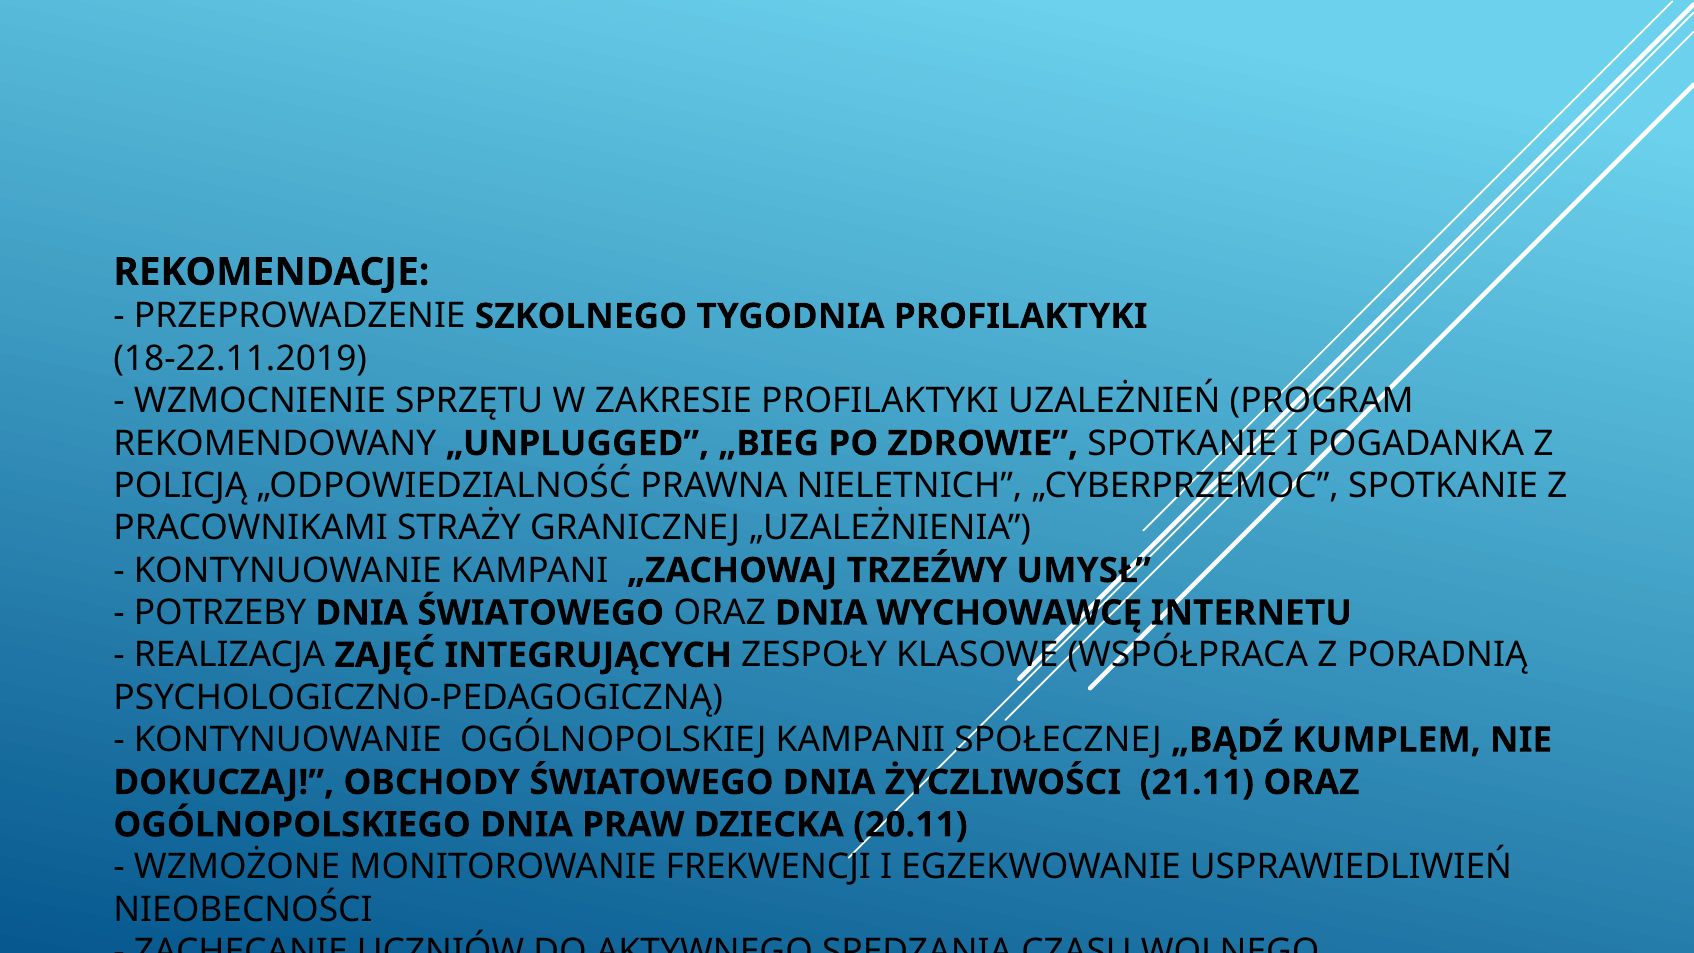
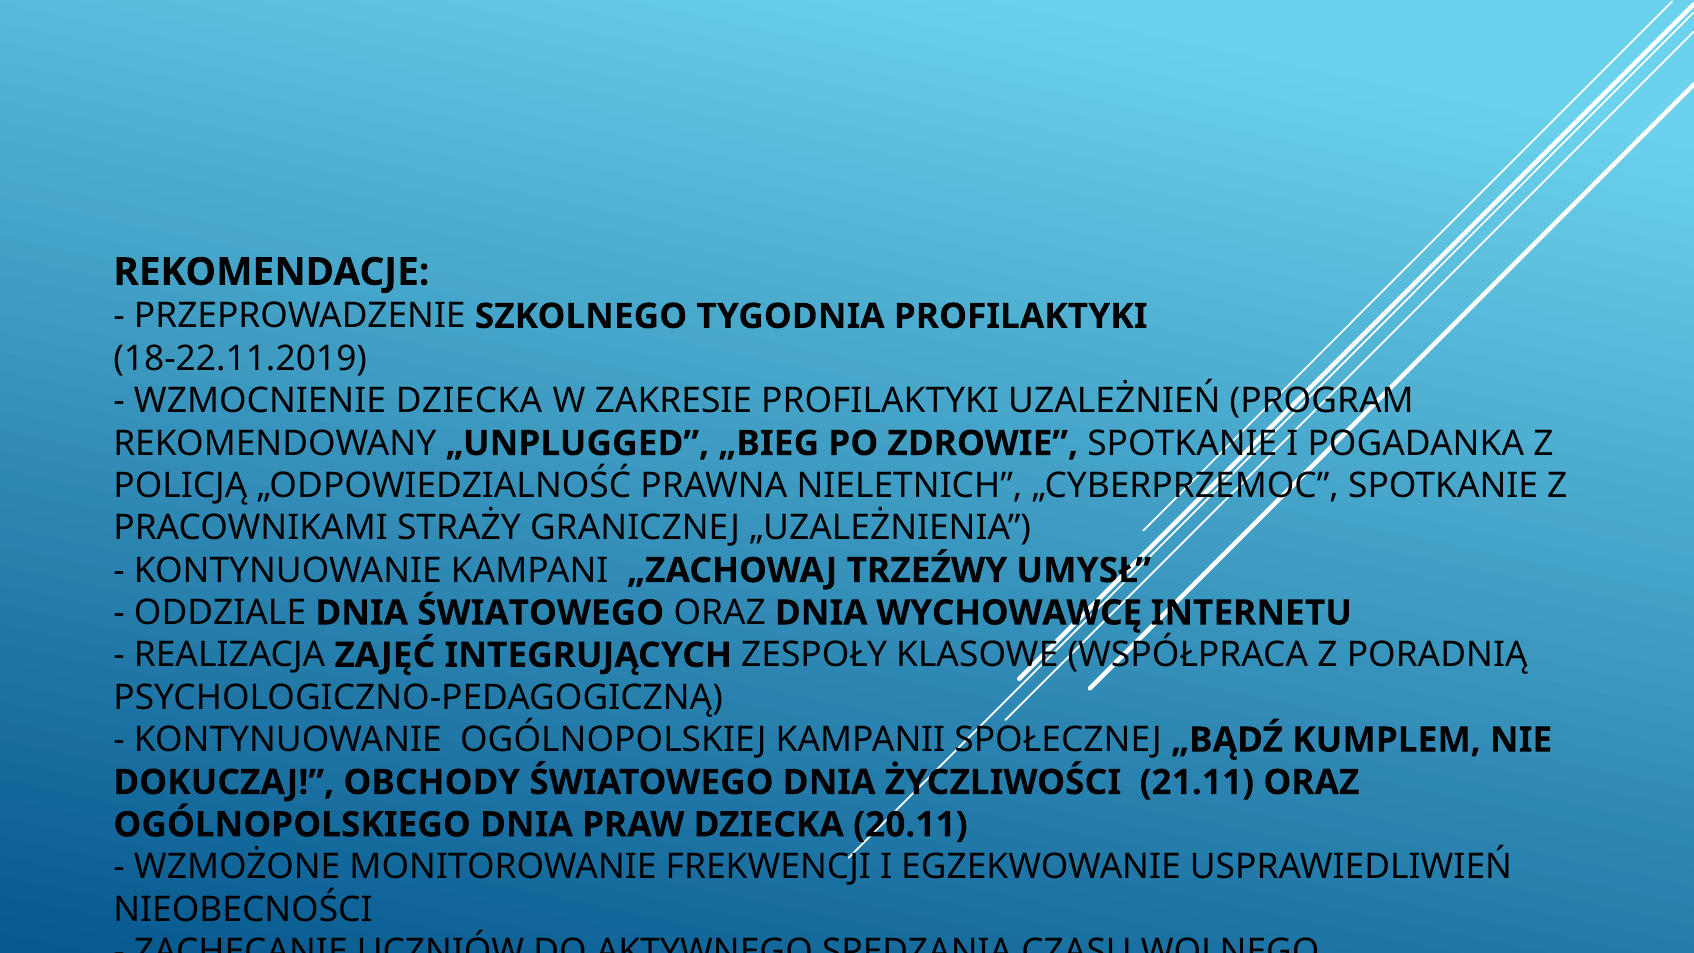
WZMOCNIENIE SPRZĘTU: SPRZĘTU -> DZIECKA
POTRZEBY: POTRZEBY -> ODDZIALE
